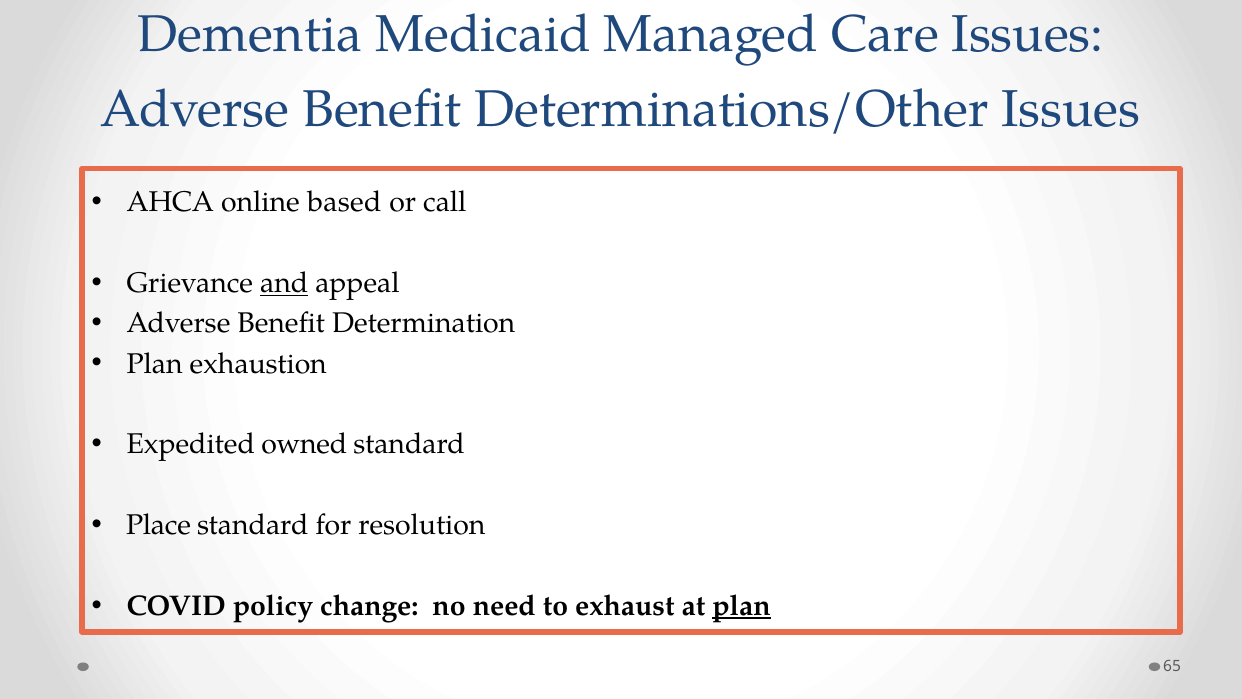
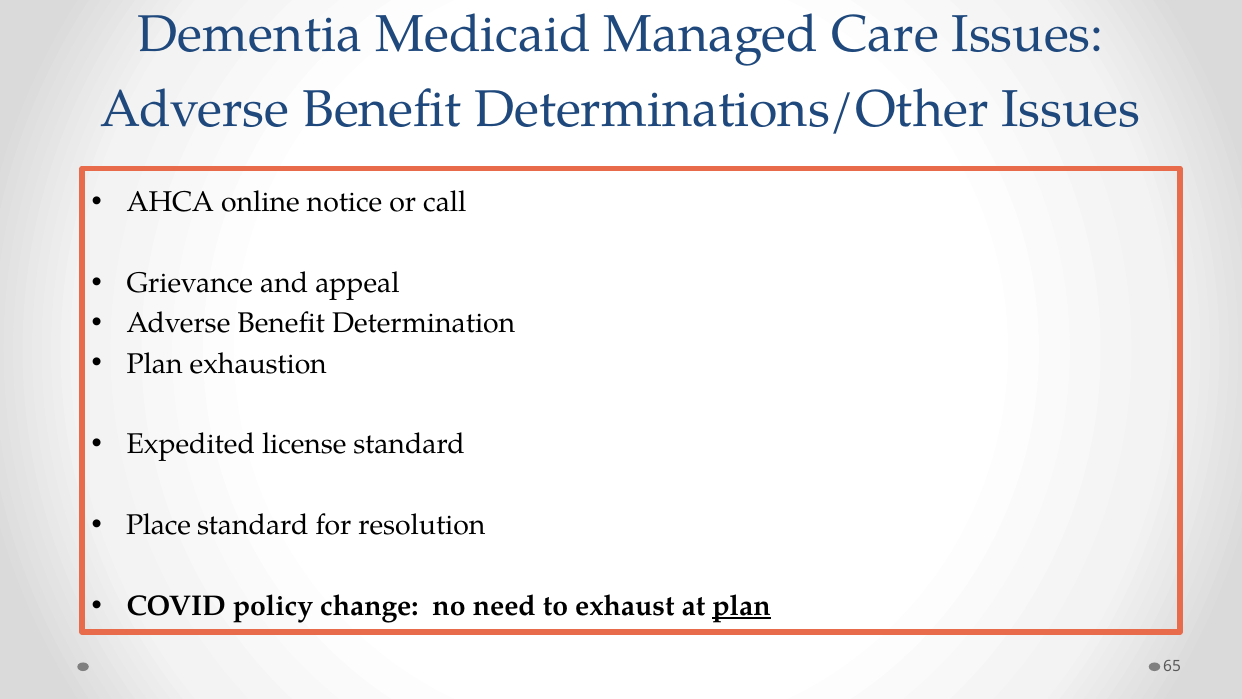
based: based -> notice
and underline: present -> none
owned: owned -> license
